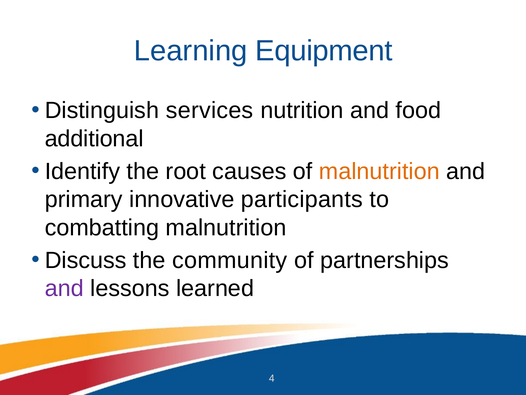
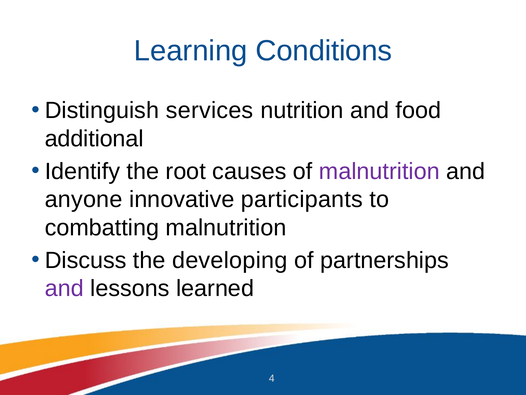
Equipment: Equipment -> Conditions
malnutrition at (379, 171) colour: orange -> purple
primary: primary -> anyone
community: community -> developing
